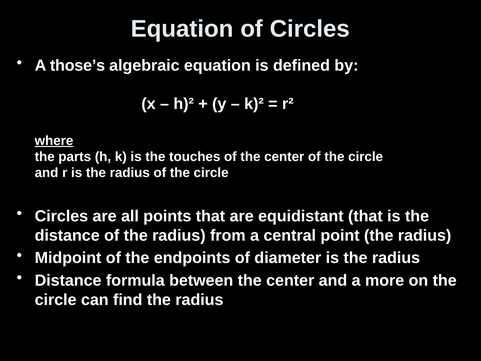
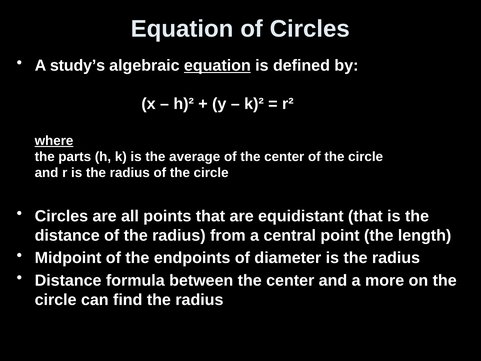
those’s: those’s -> study’s
equation at (217, 65) underline: none -> present
touches: touches -> average
point the radius: radius -> length
